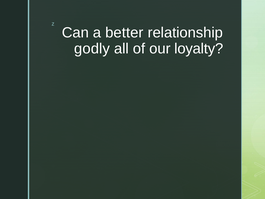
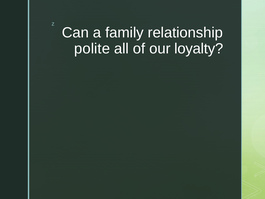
better: better -> family
godly: godly -> polite
